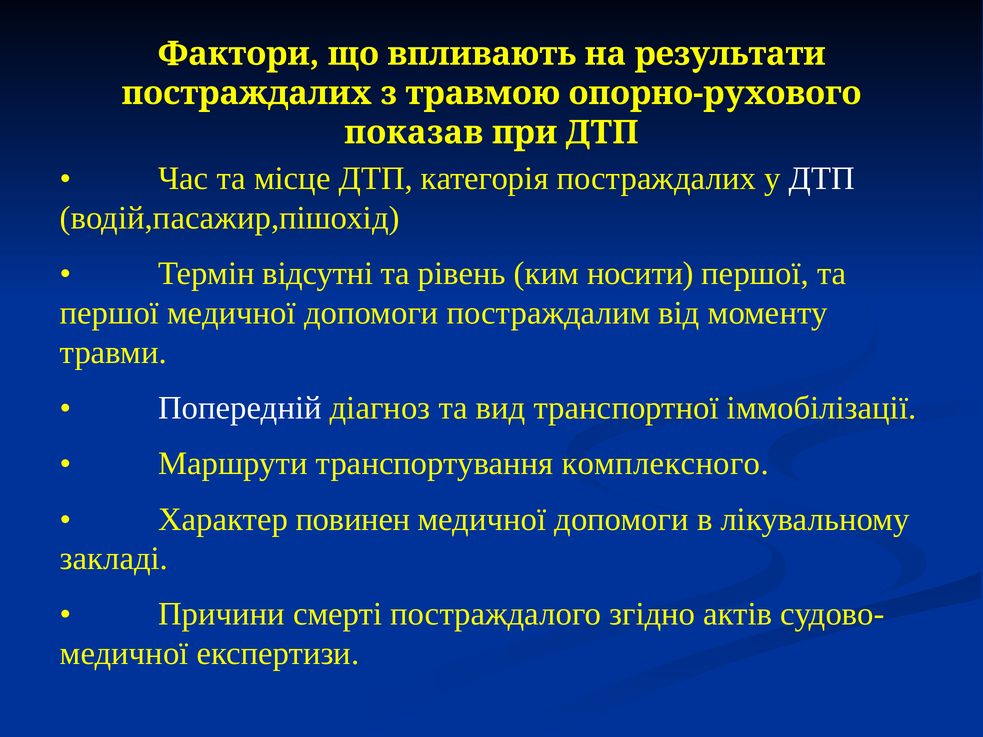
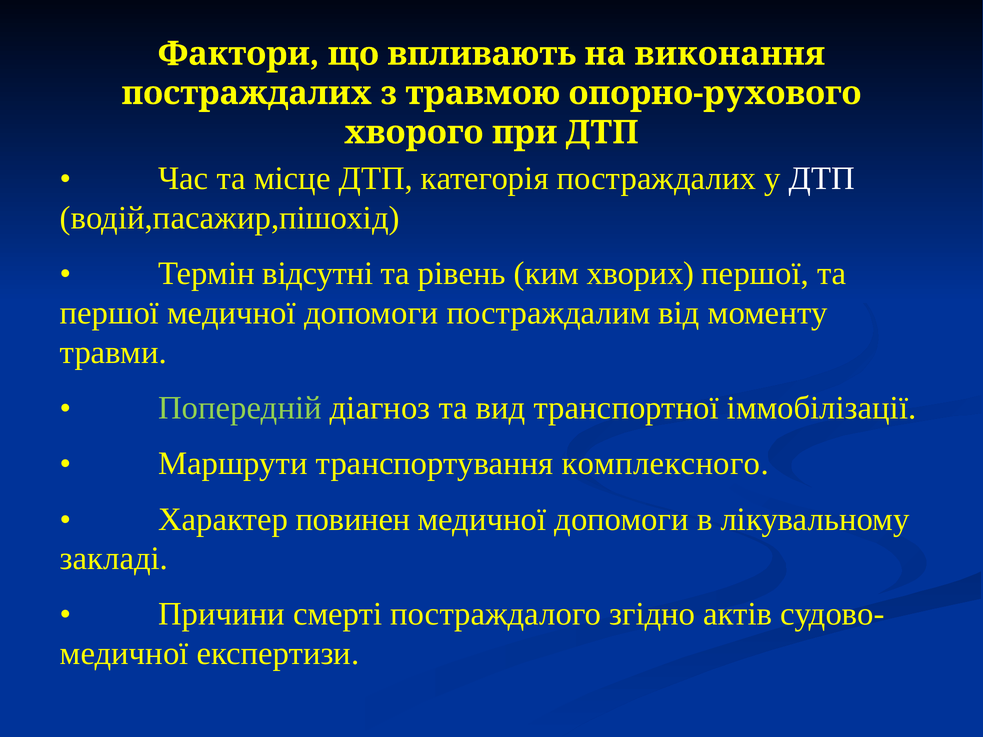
результати: результати -> виконання
показав: показав -> хворого
носити: носити -> хворих
Попередній colour: white -> light green
